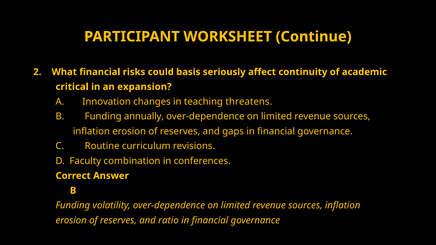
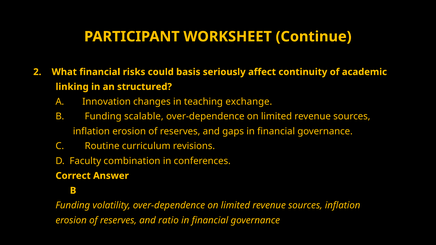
critical: critical -> linking
expansion: expansion -> structured
threatens: threatens -> exchange
annually: annually -> scalable
